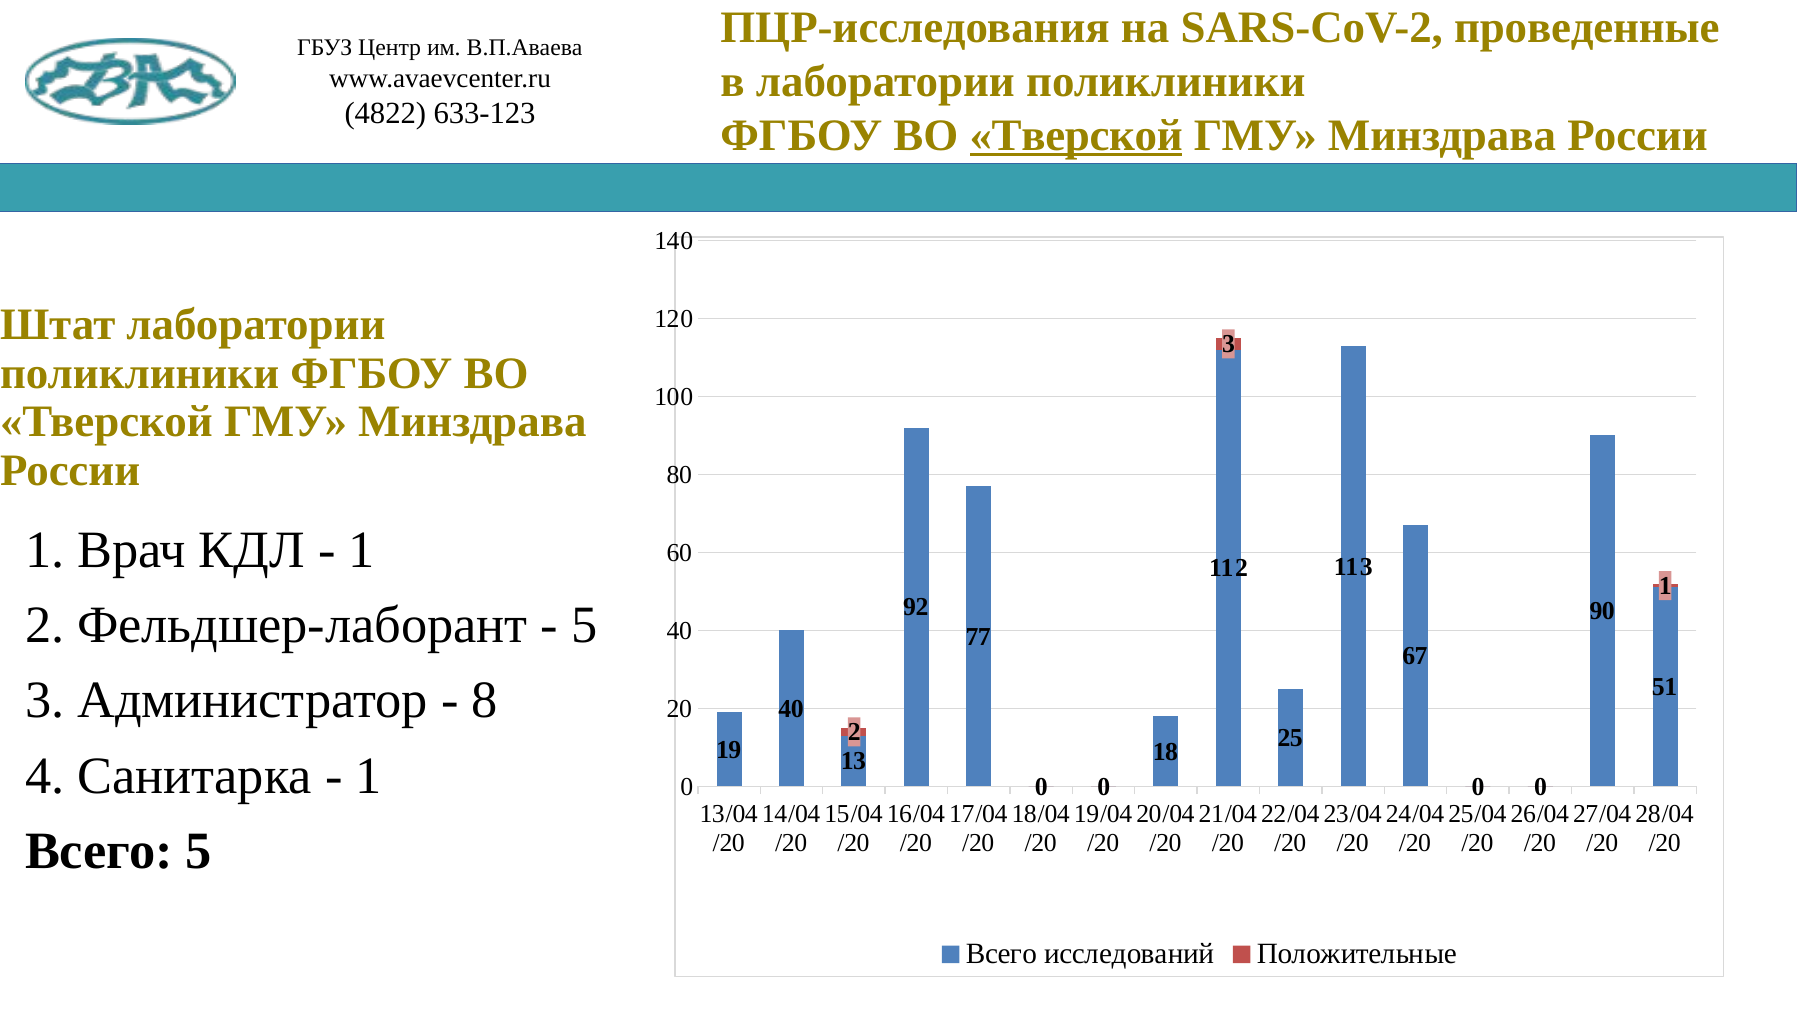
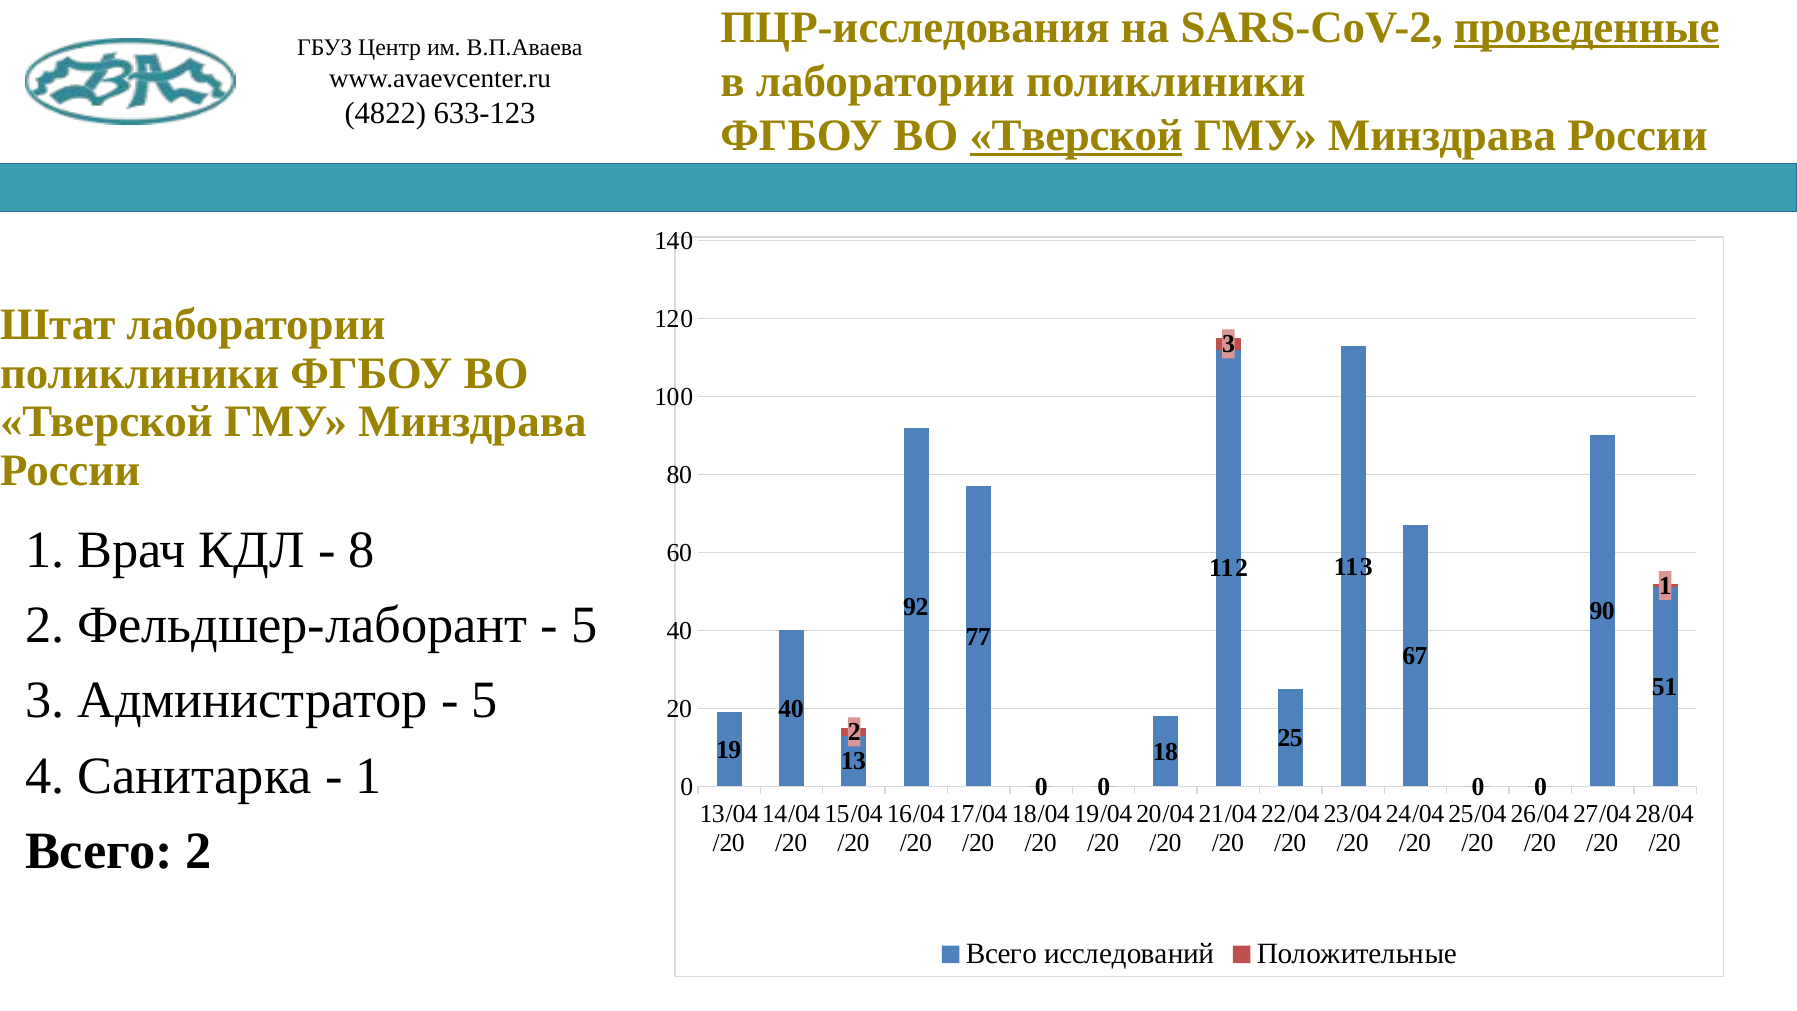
проведенные underline: none -> present
1 at (361, 550): 1 -> 8
8 at (485, 700): 8 -> 5
Всего 5: 5 -> 2
